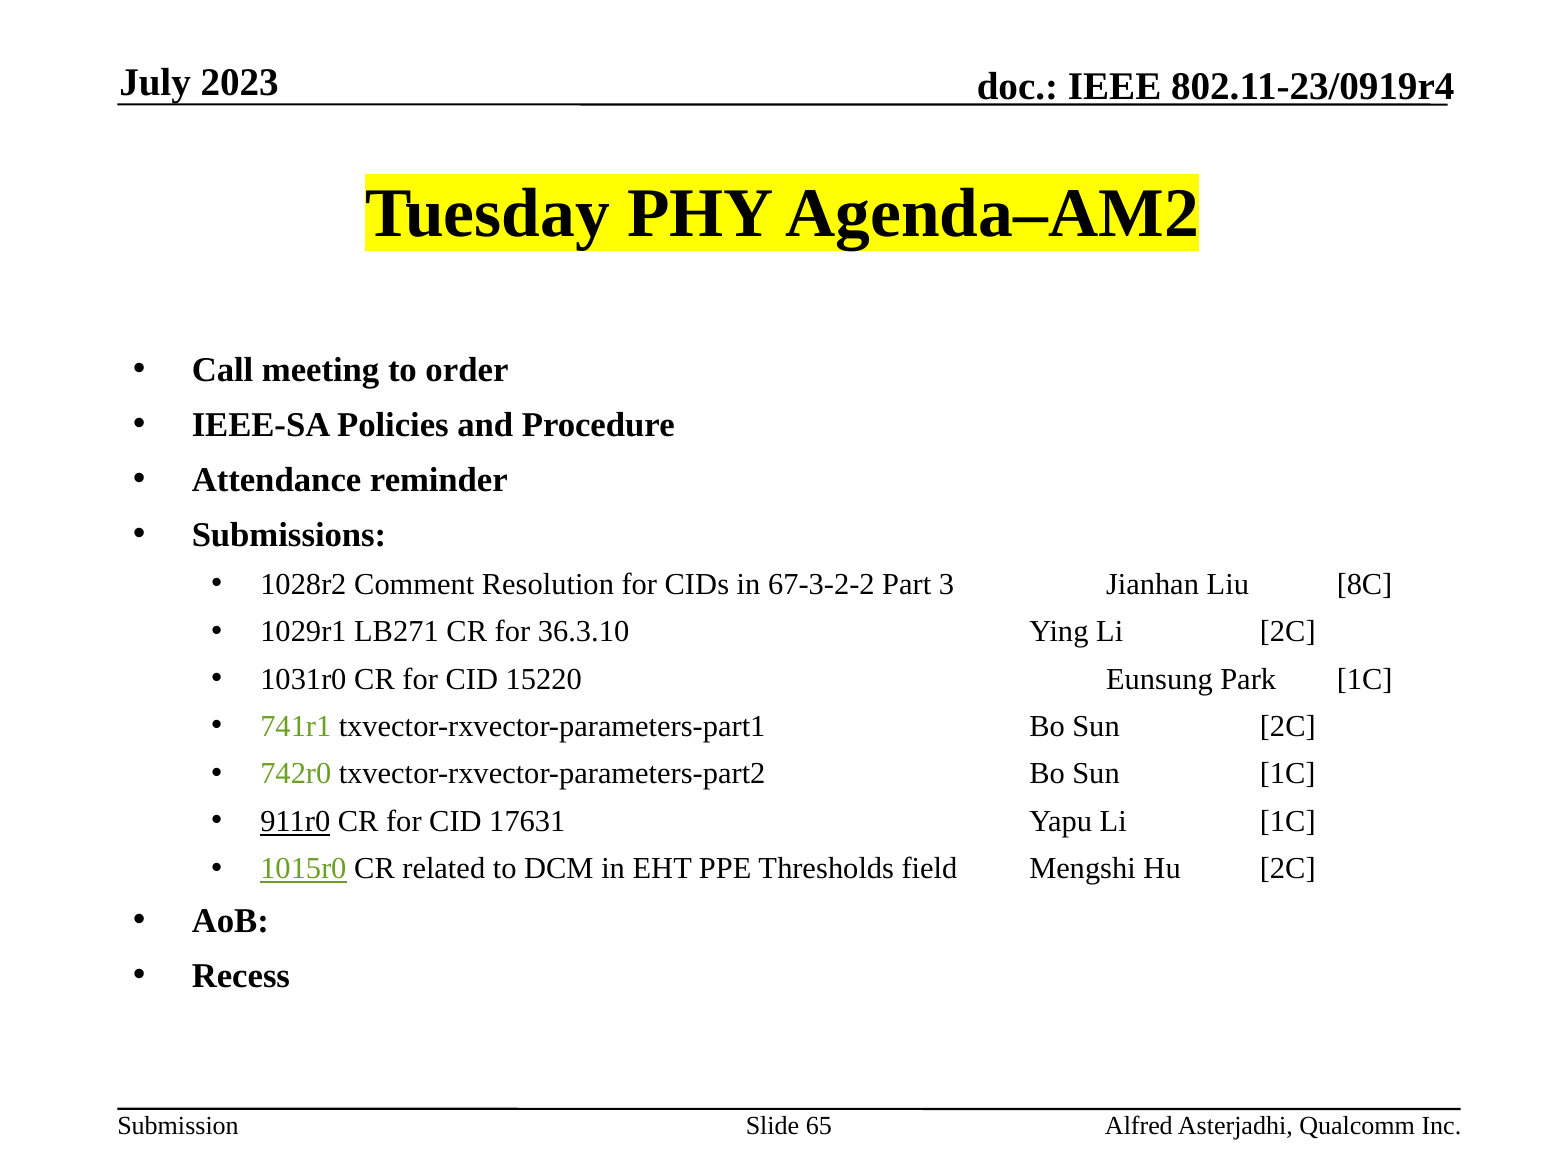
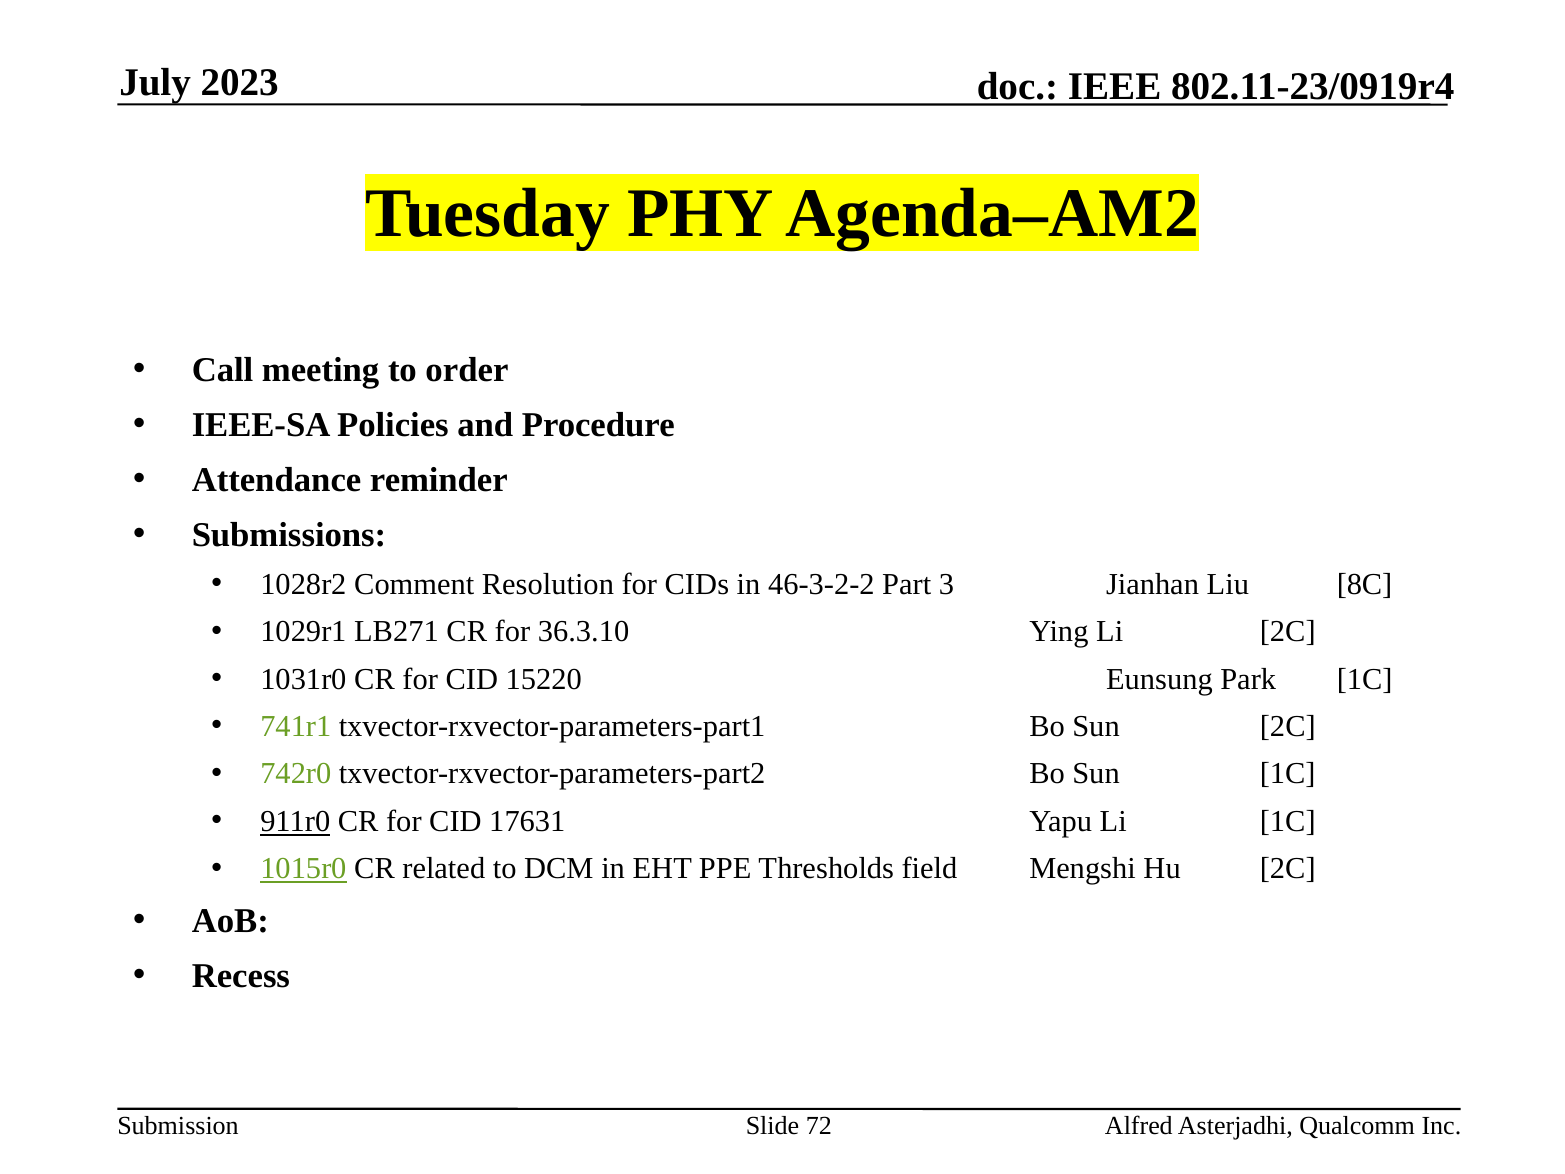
67-3-2-2: 67-3-2-2 -> 46-3-2-2
65: 65 -> 72
